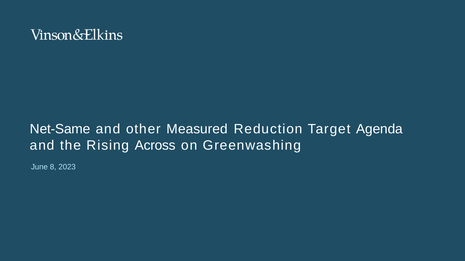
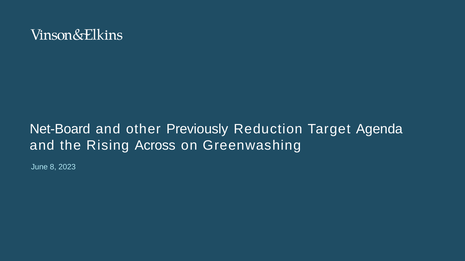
Net-Same: Net-Same -> Net-Board
Measured: Measured -> Previously
